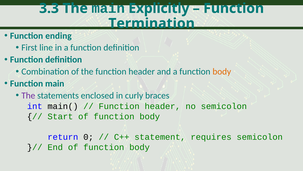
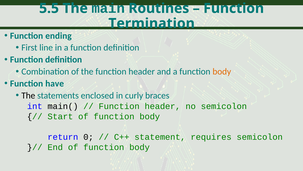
3.3: 3.3 -> 5.5
Explicitly: Explicitly -> Routines
Function main: main -> have
The at (28, 95) colour: purple -> black
